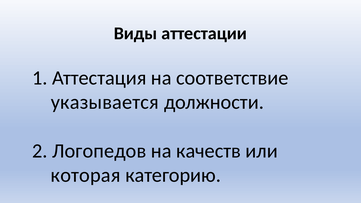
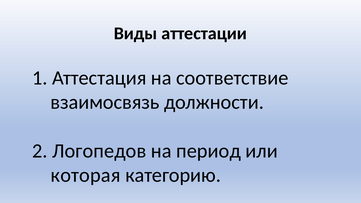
указывается: указывается -> взаимосвязь
качеств: качеств -> период
